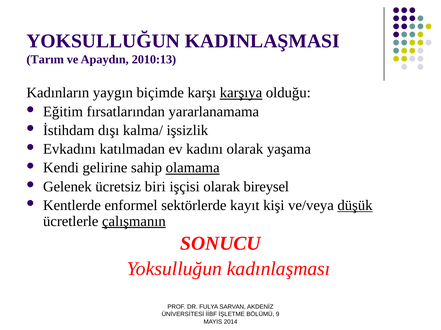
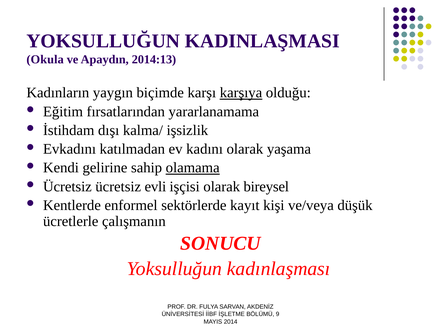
Tarım: Tarım -> Okula
2010:13: 2010:13 -> 2014:13
Gelenek at (67, 187): Gelenek -> Ücretsiz
biri: biri -> evli
düşük underline: present -> none
çalışmanın underline: present -> none
